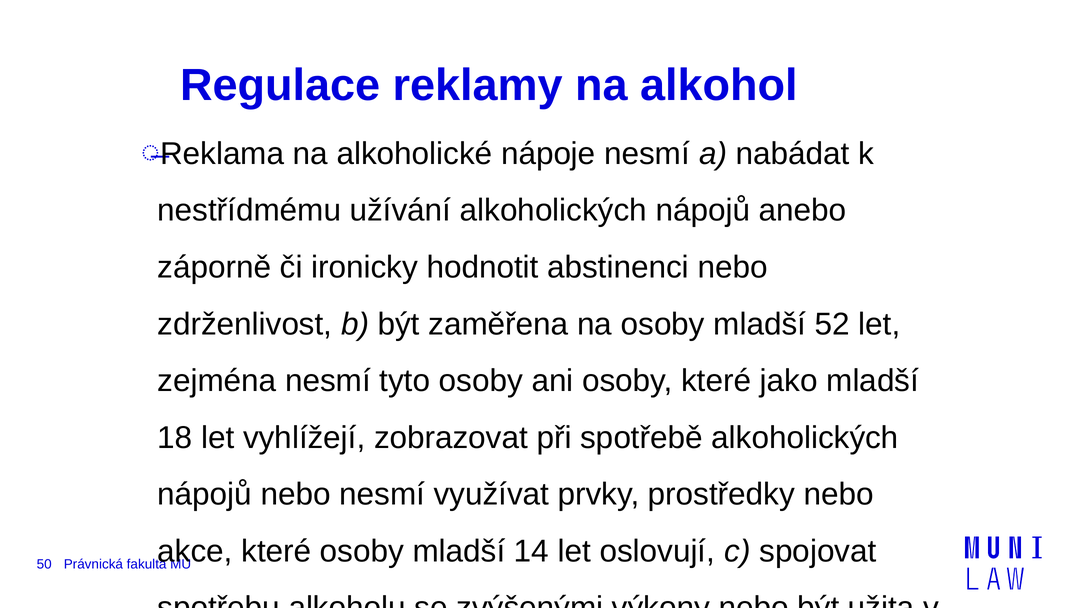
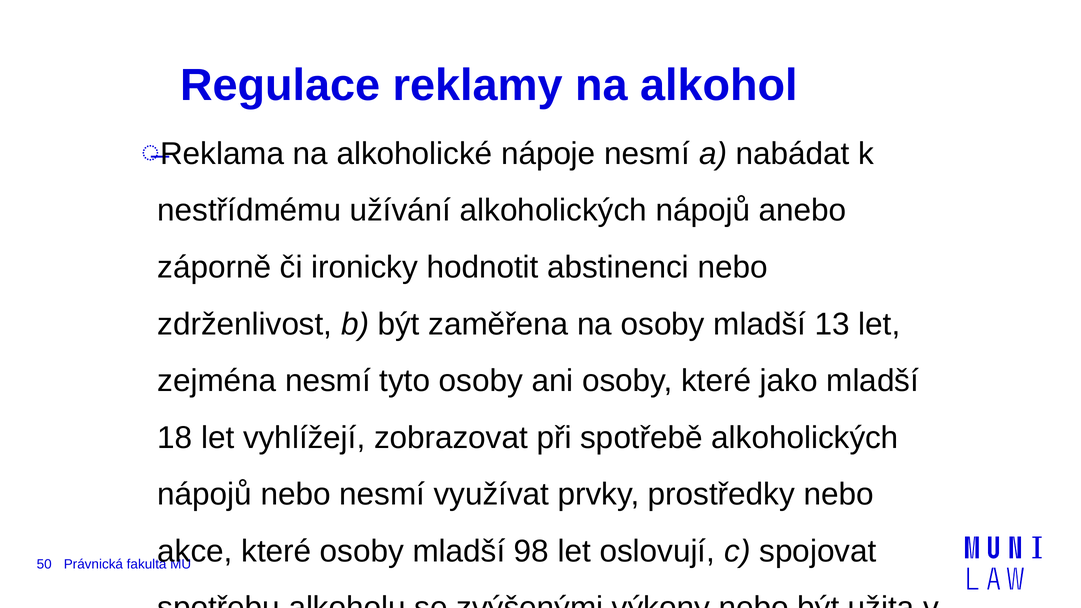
52: 52 -> 13
14: 14 -> 98
